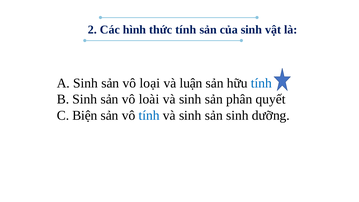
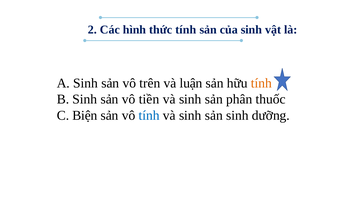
loại: loại -> trên
tính at (261, 83) colour: blue -> orange
loài: loài -> tiền
quyết: quyết -> thuốc
